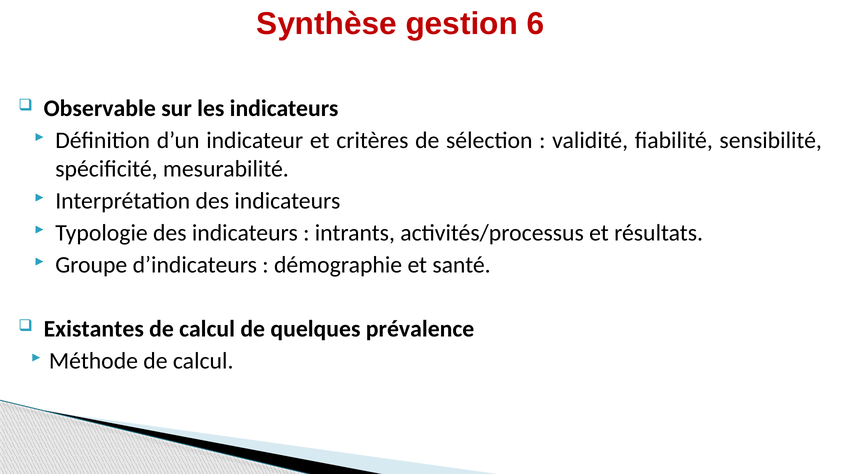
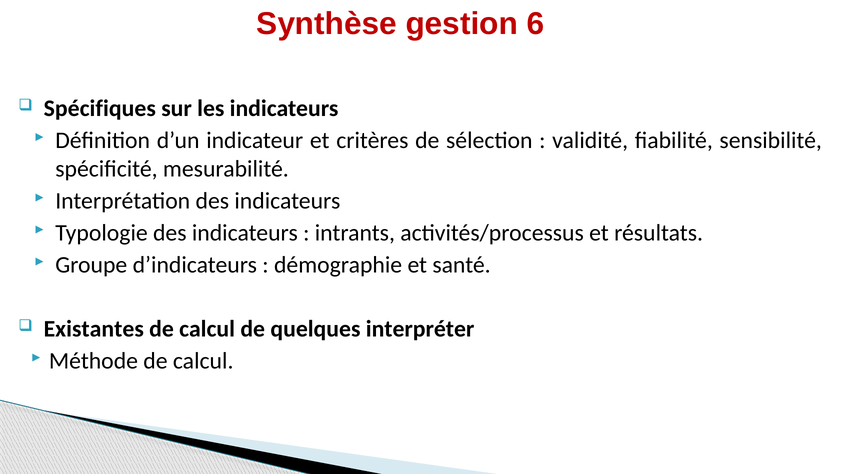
Observable: Observable -> Spécifiques
prévalence: prévalence -> interpréter
